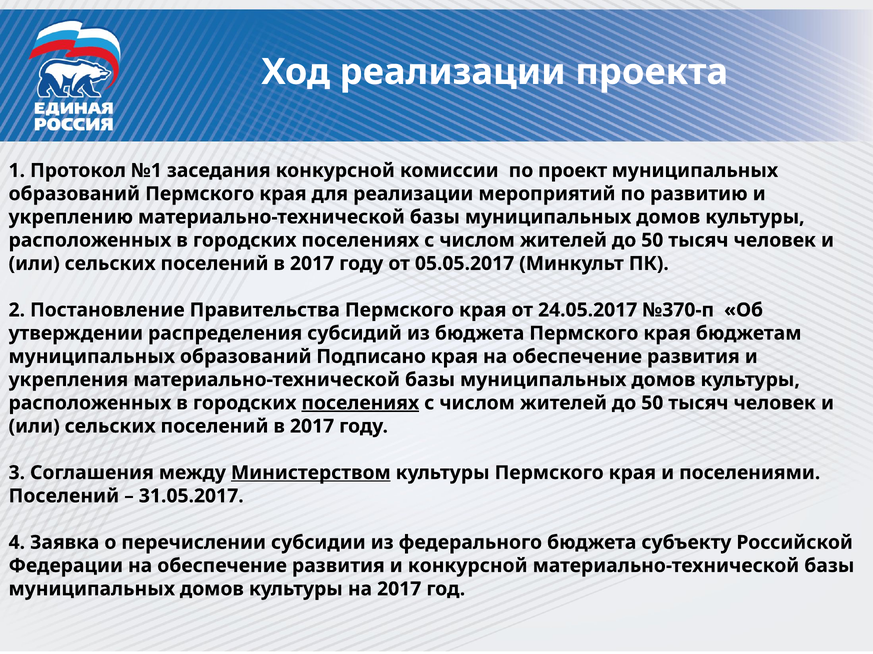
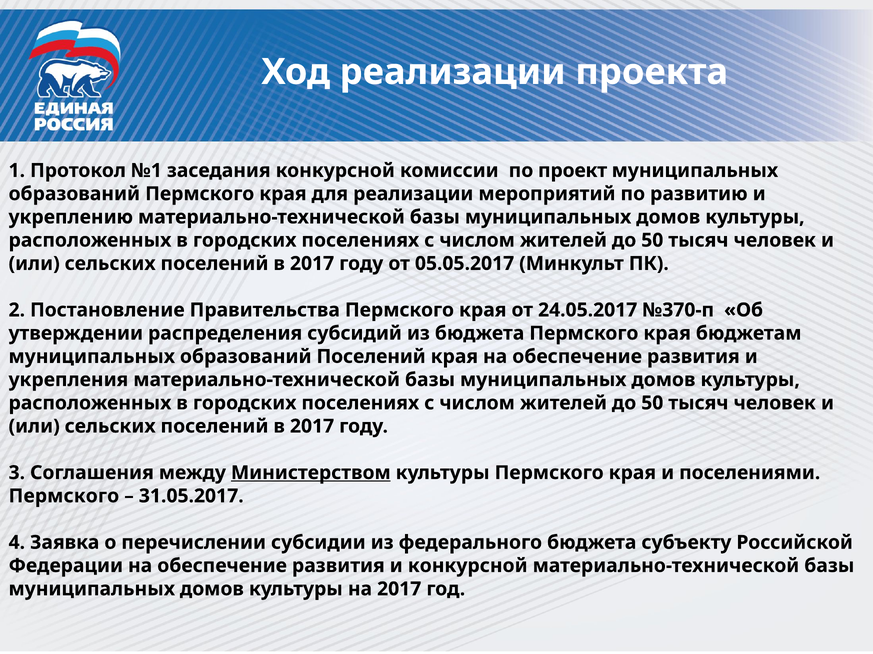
образований Подписано: Подписано -> Поселений
поселениях at (360, 403) underline: present -> none
Поселений at (64, 497): Поселений -> Пермского
